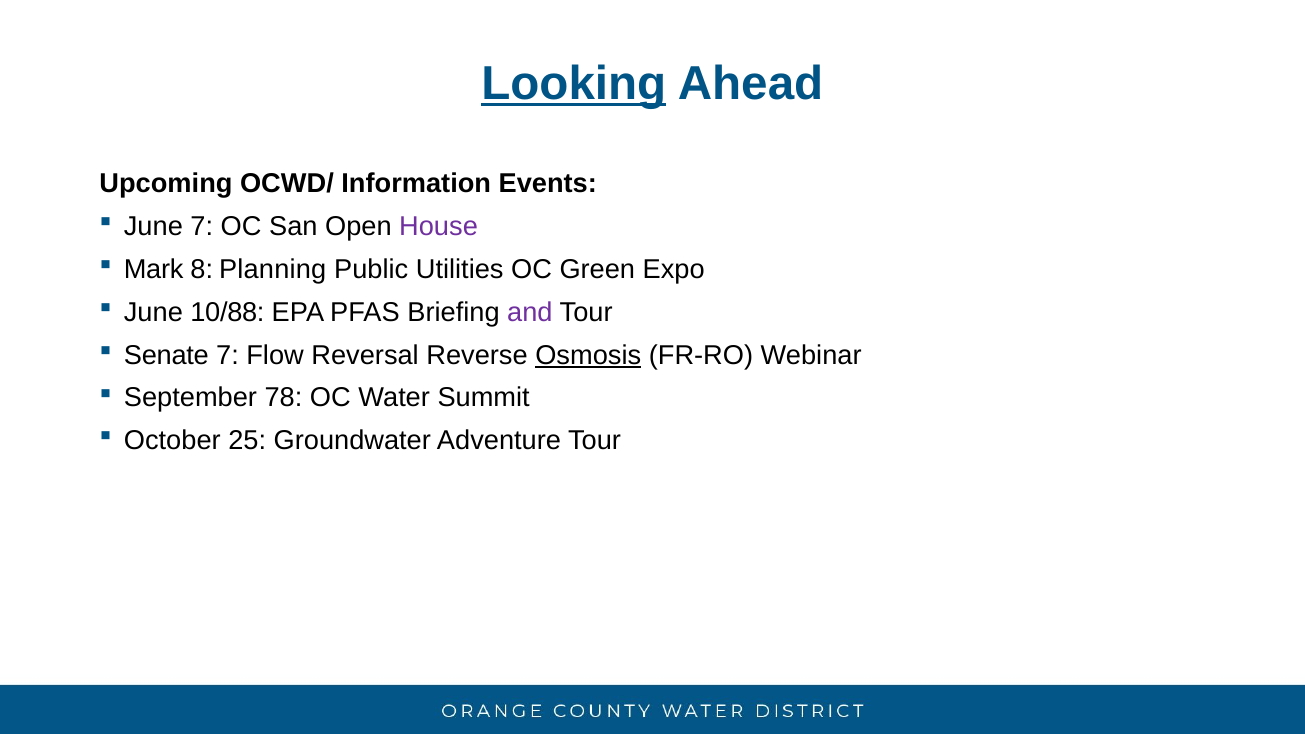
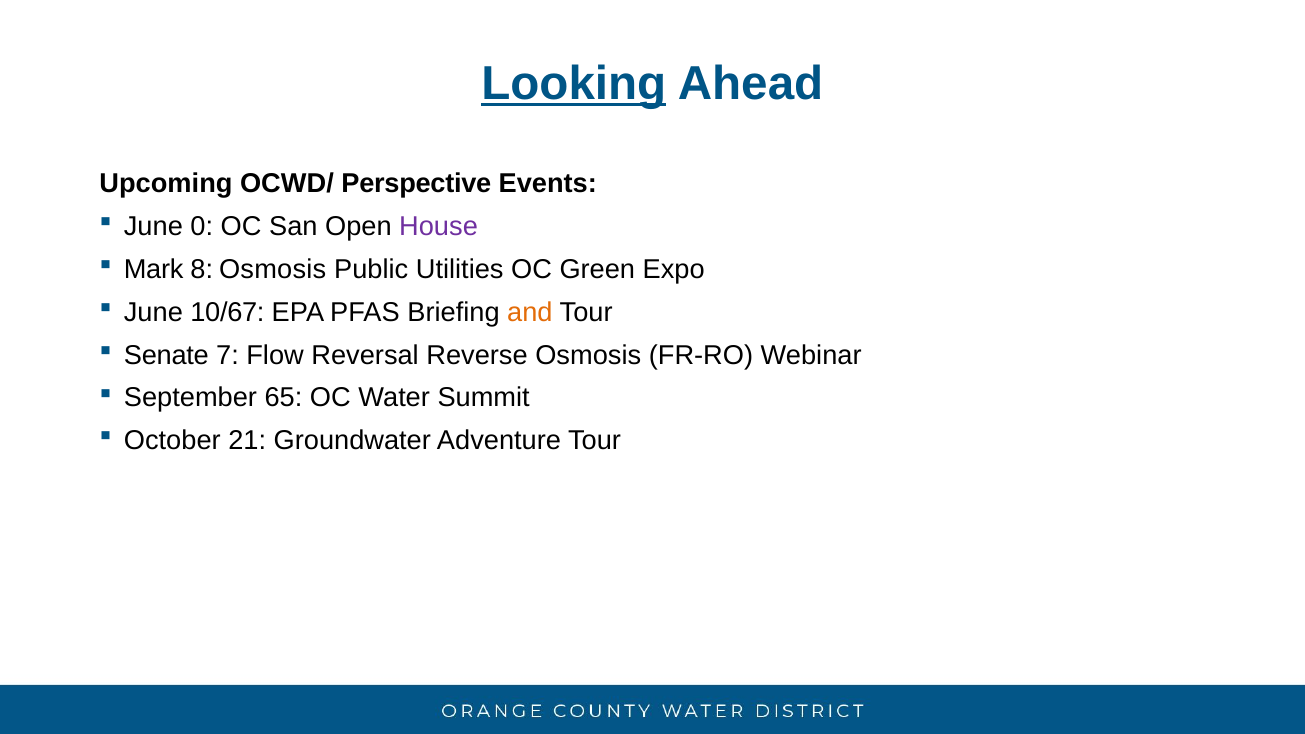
Information: Information -> Perspective
June 7: 7 -> 0
8 Planning: Planning -> Osmosis
10/88: 10/88 -> 10/67
and colour: purple -> orange
Osmosis at (588, 355) underline: present -> none
78: 78 -> 65
25: 25 -> 21
